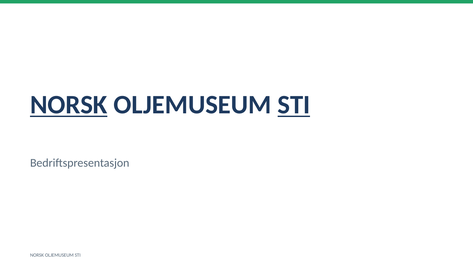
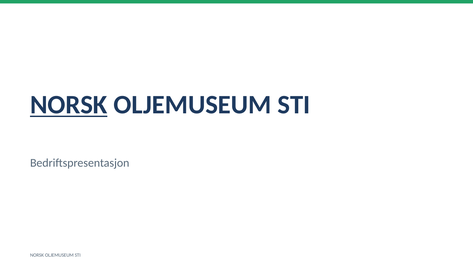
STI at (294, 105) underline: present -> none
